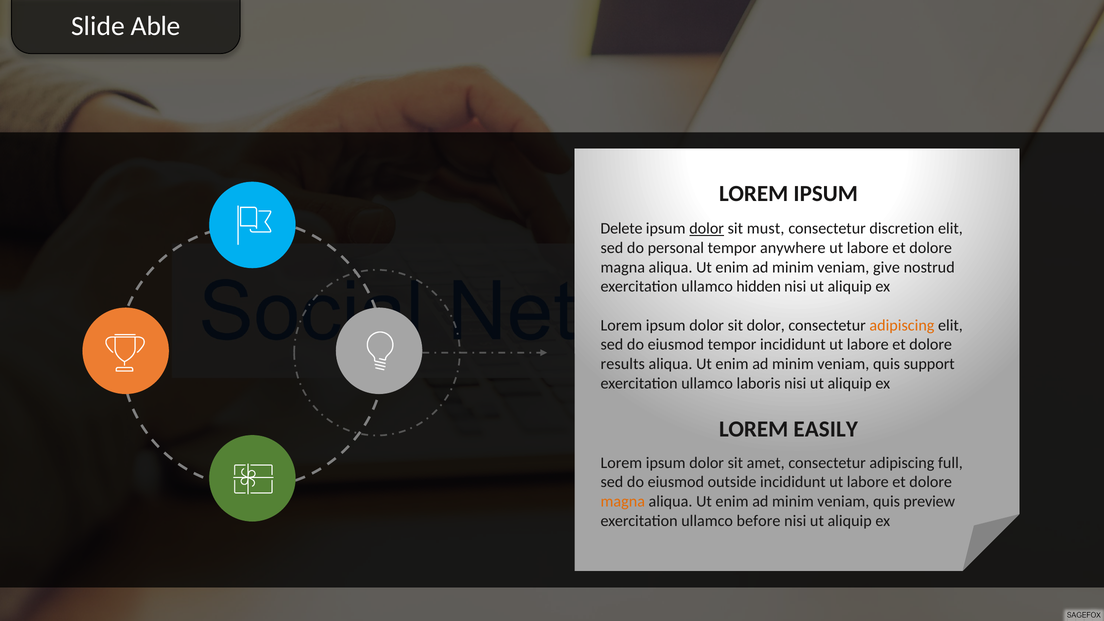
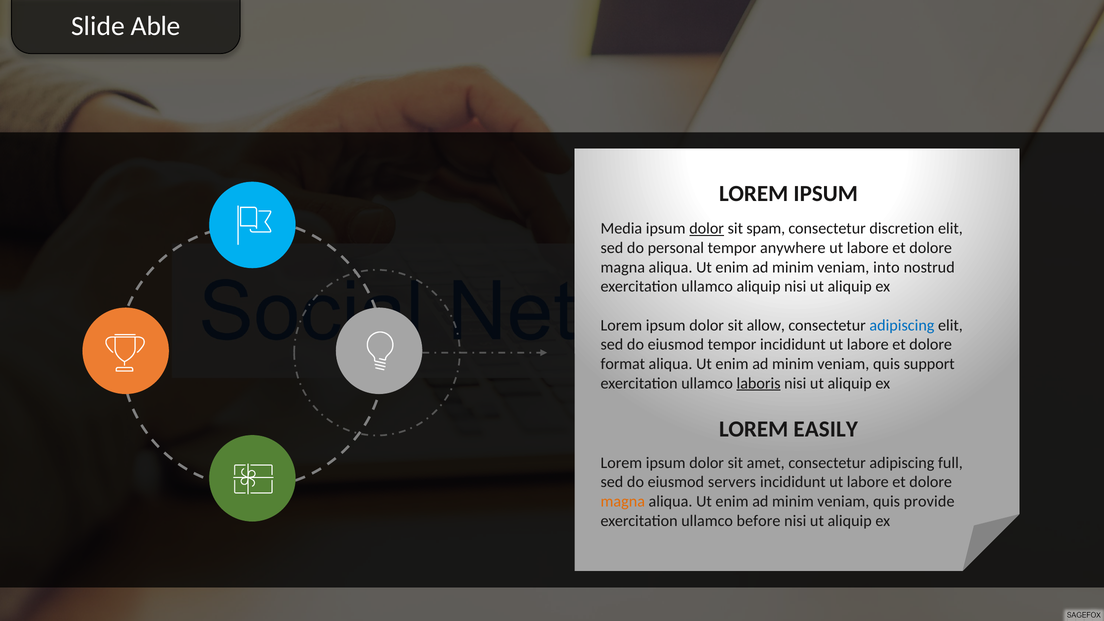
Delete: Delete -> Media
must: must -> spam
give: give -> into
ullamco hidden: hidden -> aliquip
sit dolor: dolor -> allow
adipiscing at (902, 325) colour: orange -> blue
results: results -> format
laboris underline: none -> present
outside: outside -> servers
preview: preview -> provide
